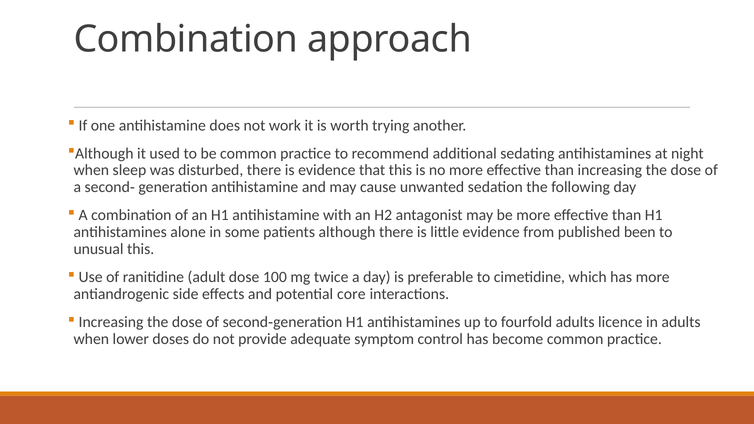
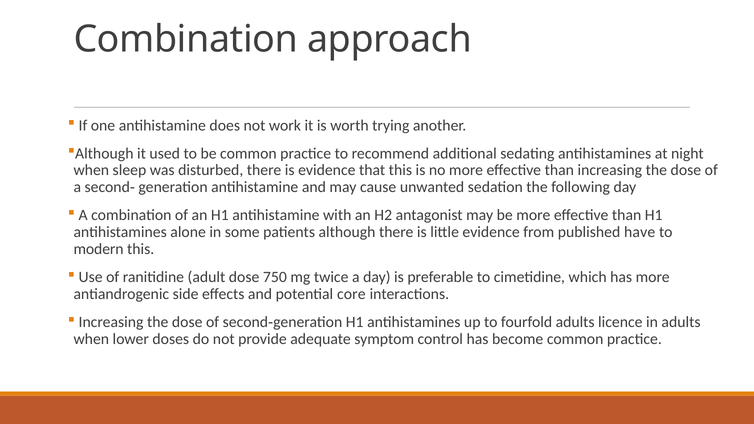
been: been -> have
unusual: unusual -> modern
100: 100 -> 750
